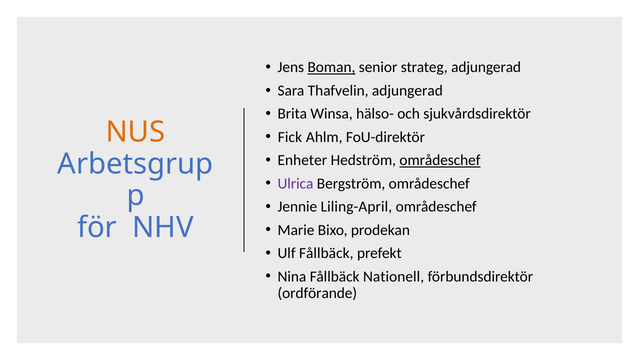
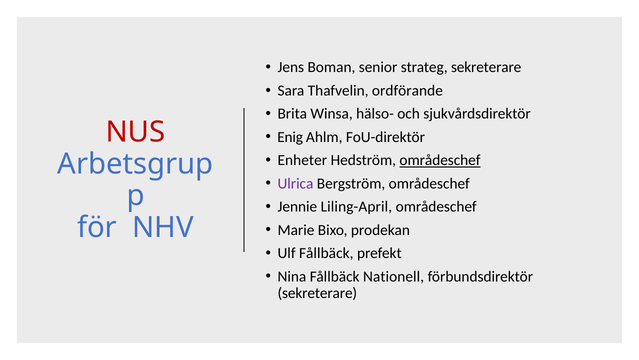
Boman underline: present -> none
strateg adjungerad: adjungerad -> sekreterare
Thafvelin adjungerad: adjungerad -> ordförande
NUS colour: orange -> red
Fick: Fick -> Enig
ordförande at (317, 293): ordförande -> sekreterare
